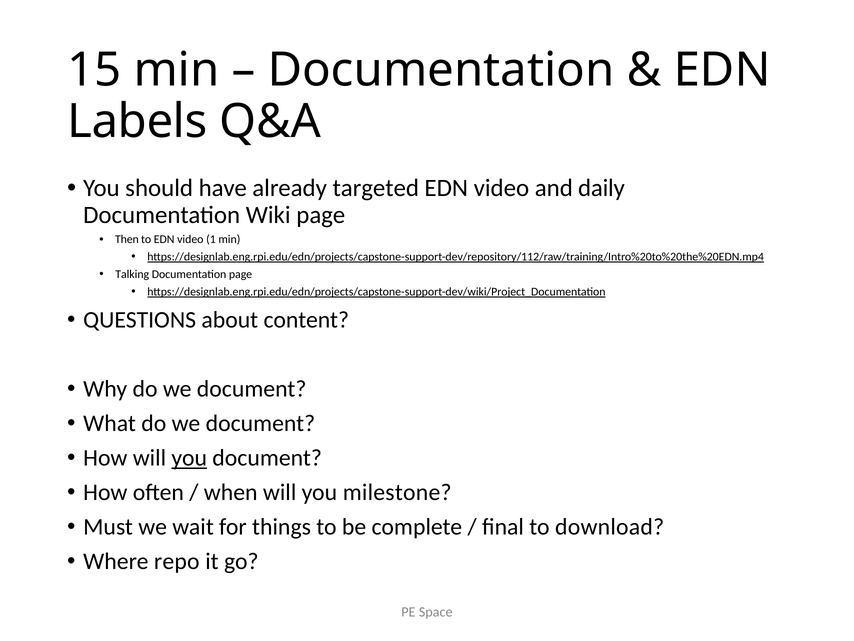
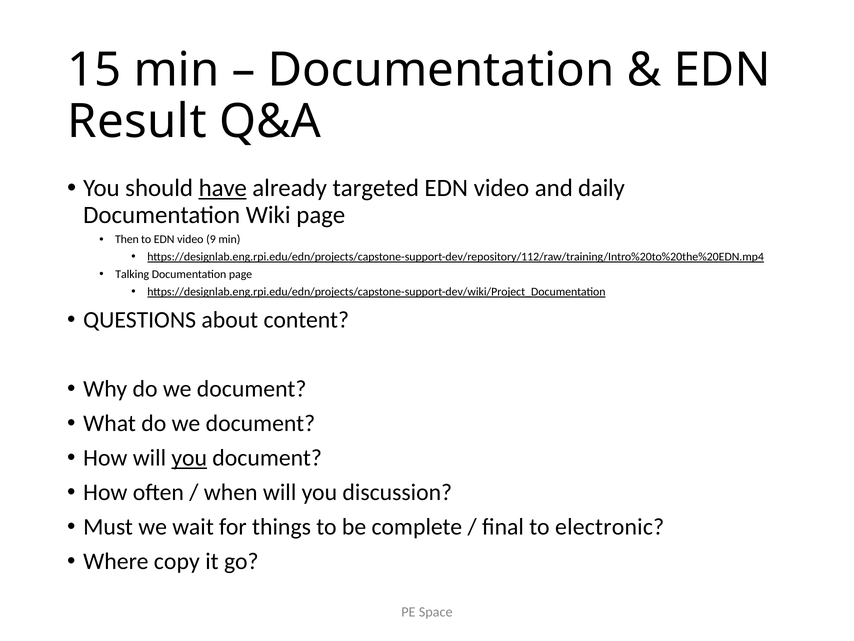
Labels: Labels -> Result
have underline: none -> present
1: 1 -> 9
milestone: milestone -> discussion
download: download -> electronic
repo: repo -> copy
